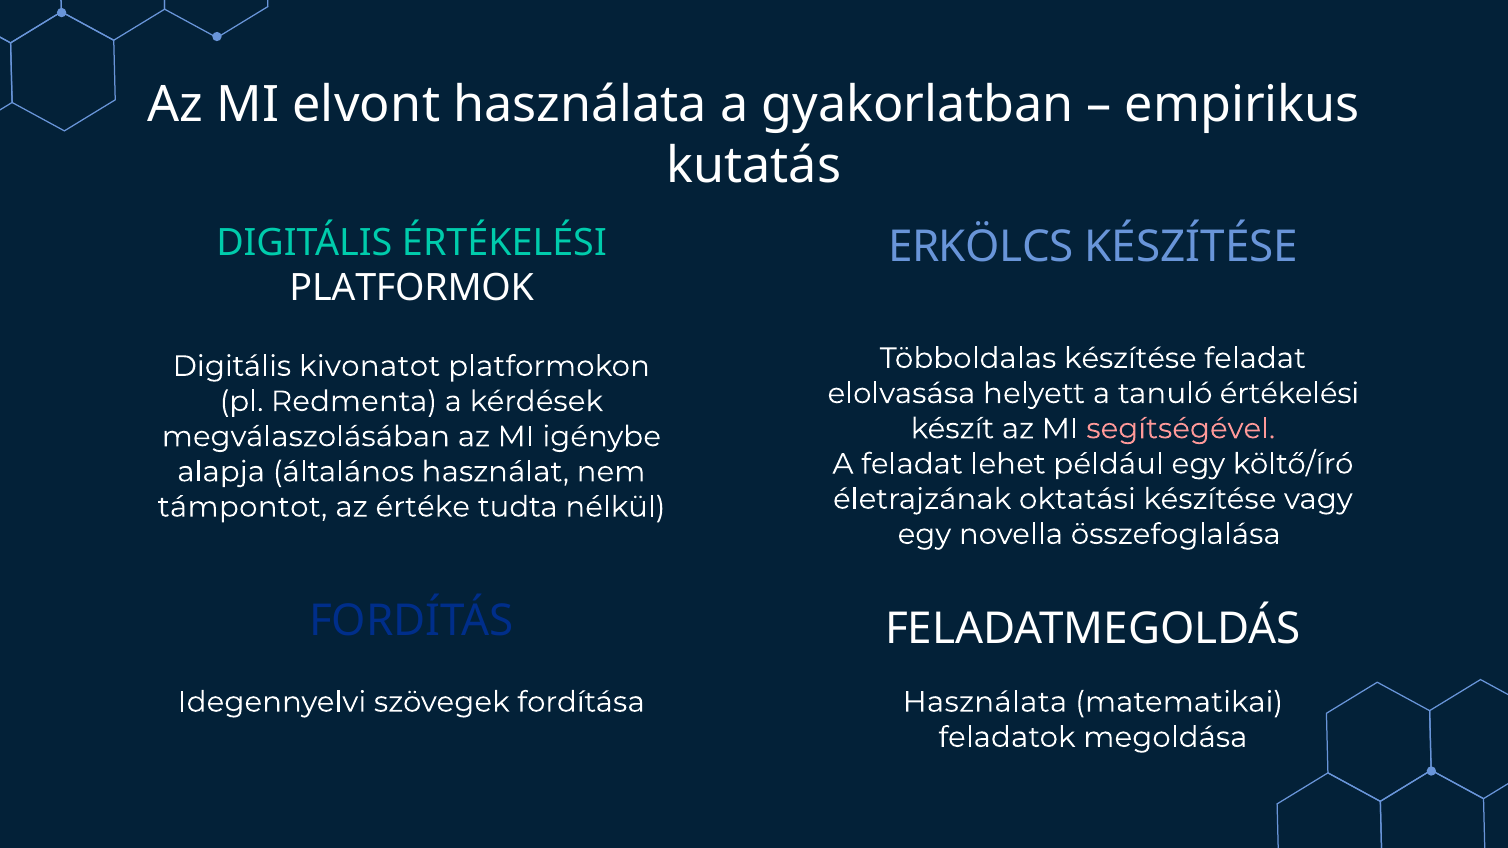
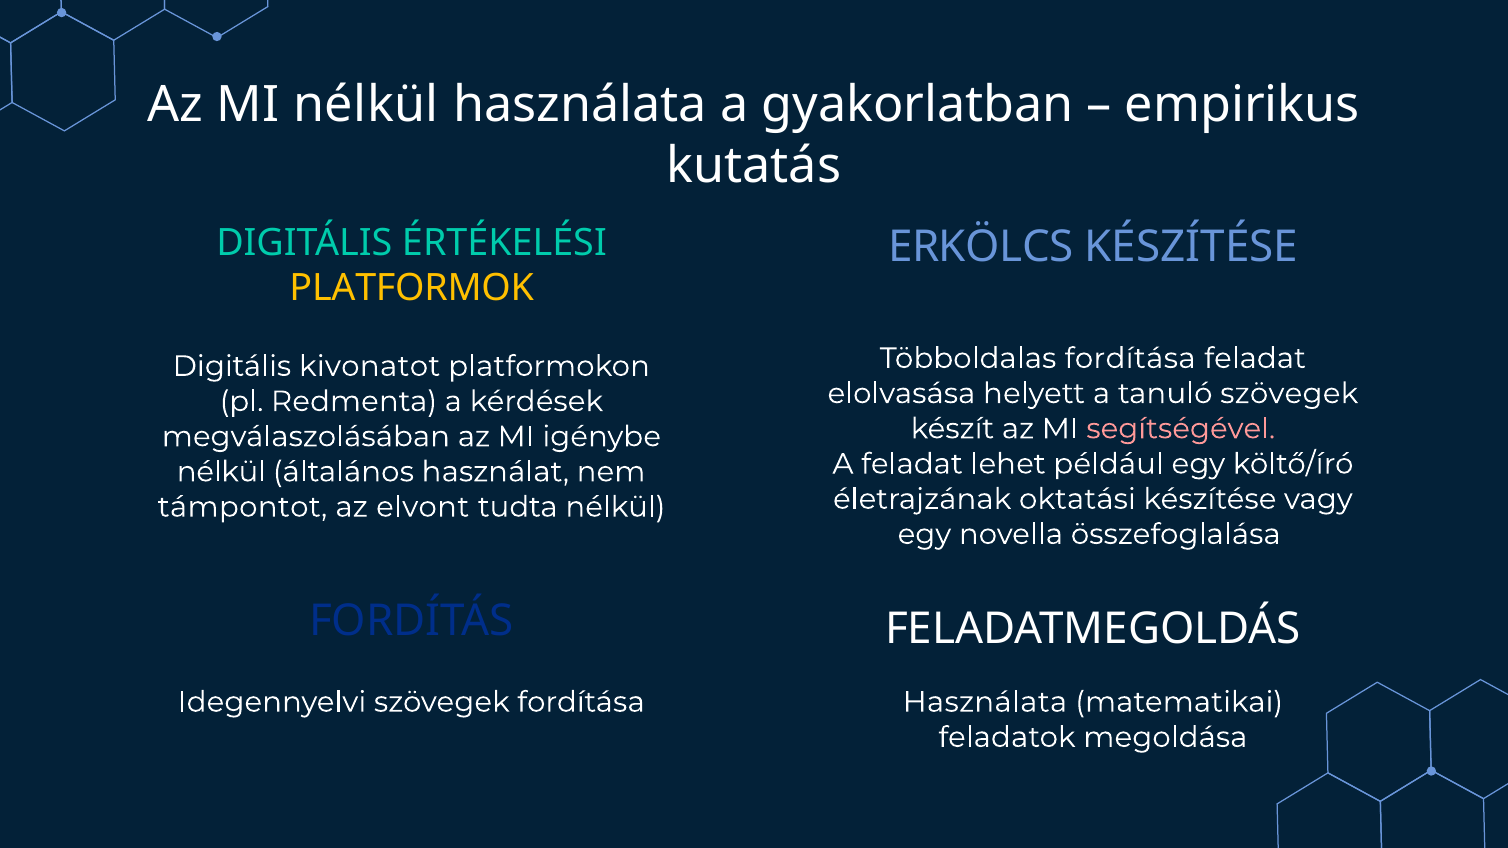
MI elvont: elvont -> nélkül
PLATFORMOK colour: white -> yellow
Többoldalas készítése: készítése -> fordítása
tanuló értékelési: értékelési -> szövegek
alapja at (221, 472): alapja -> nélkül
értéke: értéke -> elvont
